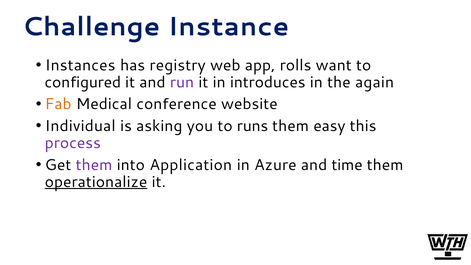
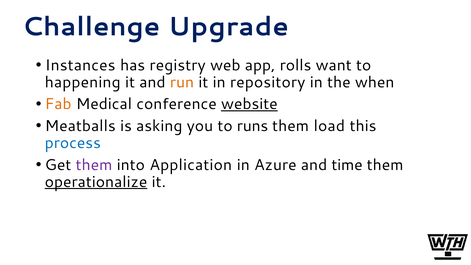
Instance: Instance -> Upgrade
configured: configured -> happening
run colour: purple -> orange
introduces: introduces -> repository
again: again -> when
website underline: none -> present
Individual: Individual -> Meatballs
easy: easy -> load
process colour: purple -> blue
